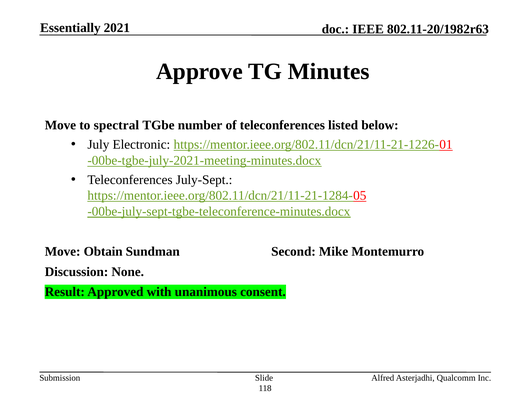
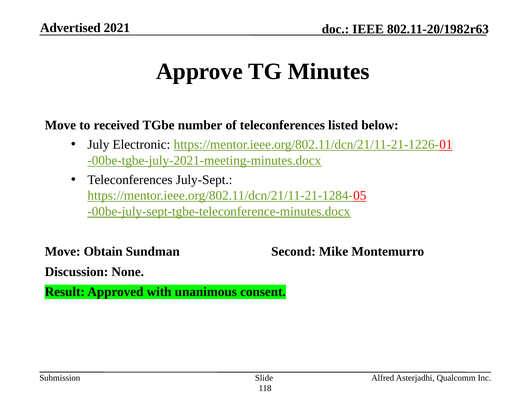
Essentially: Essentially -> Advertised
spectral: spectral -> received
